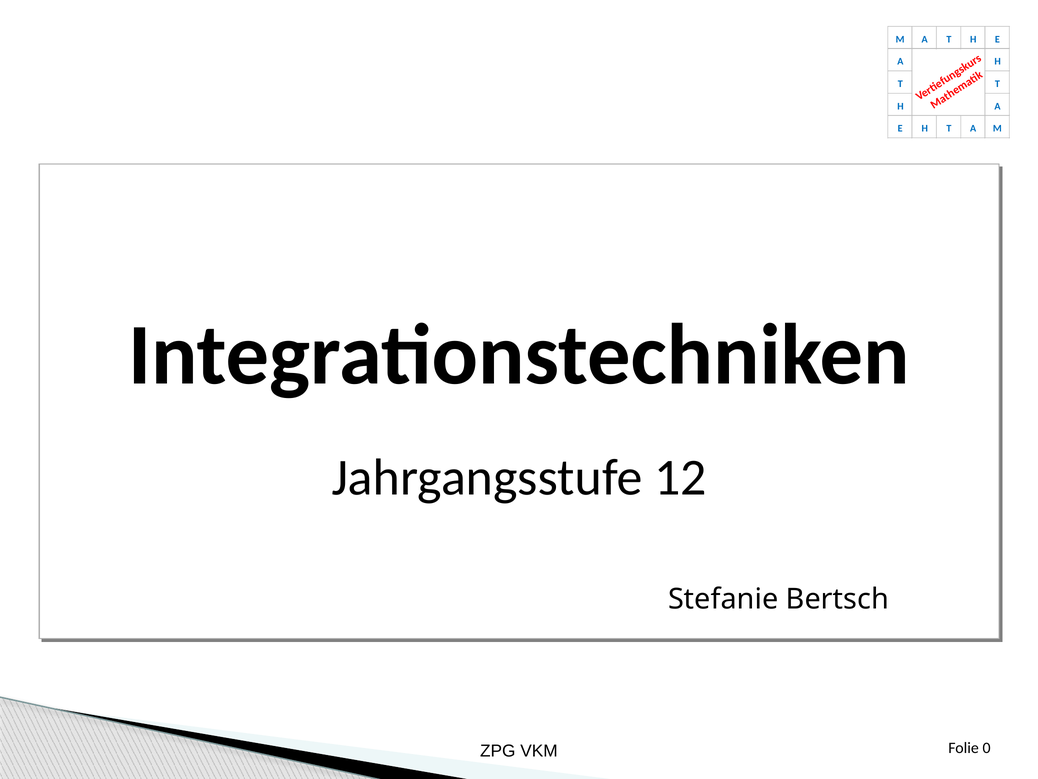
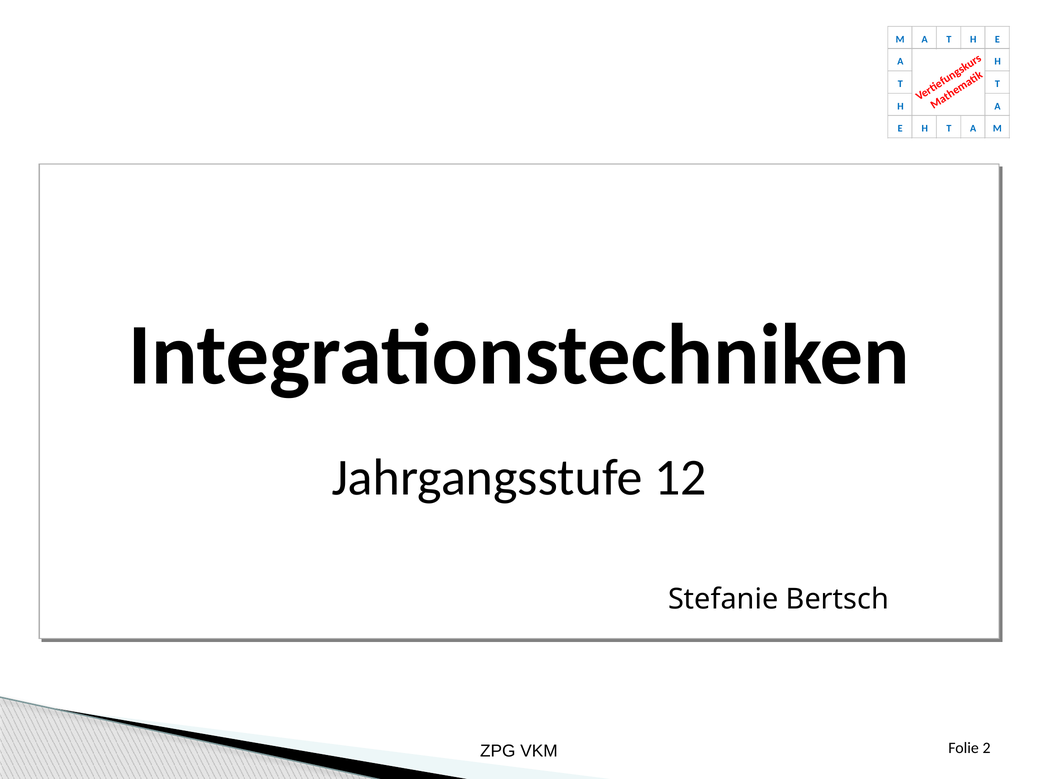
0: 0 -> 2
